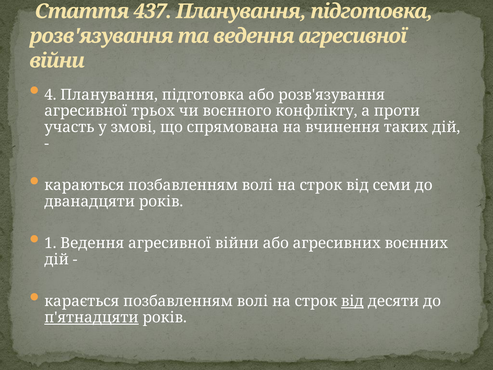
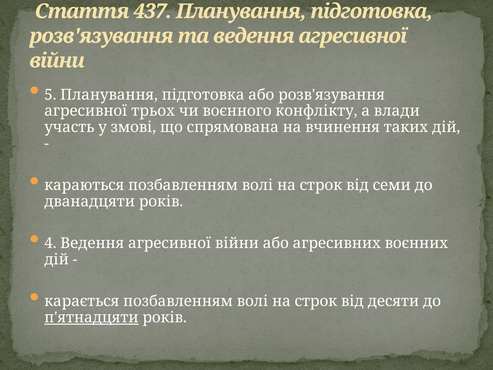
4: 4 -> 5
проти: проти -> влади
1: 1 -> 4
від at (352, 301) underline: present -> none
